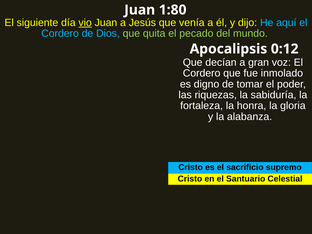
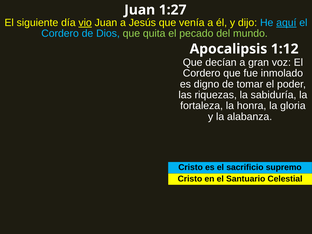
1:80: 1:80 -> 1:27
aquí underline: none -> present
0:12: 0:12 -> 1:12
